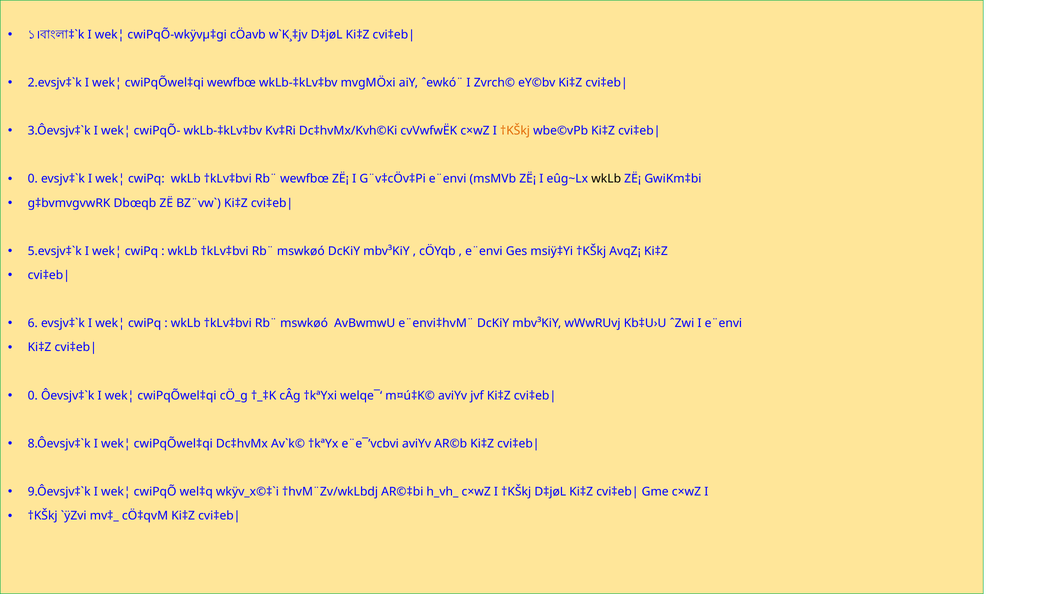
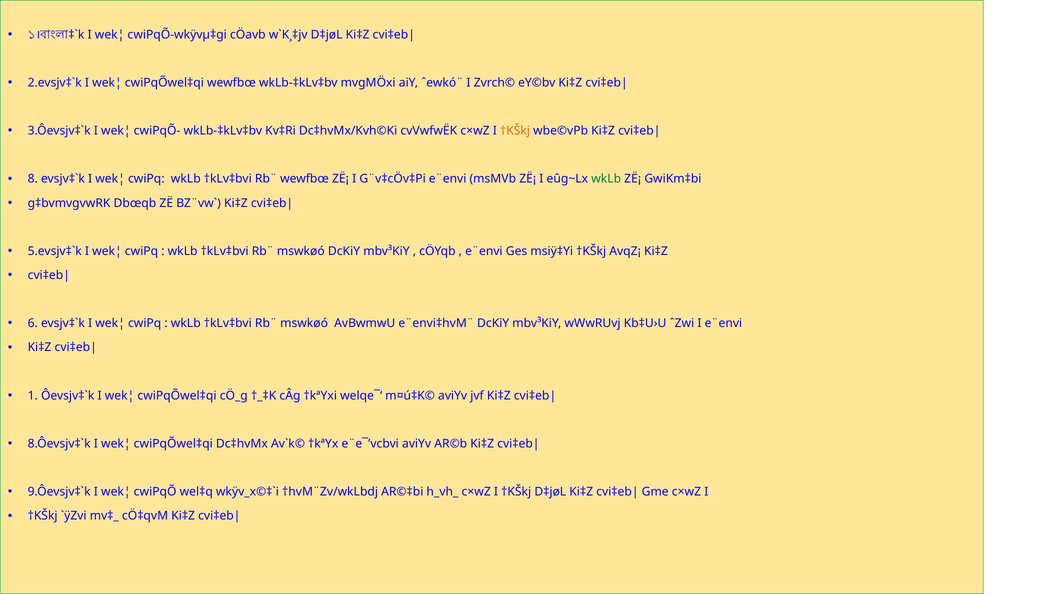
0 at (33, 179): 0 -> 8
wkLb at (606, 179) colour: black -> green
0 at (33, 396): 0 -> 1
